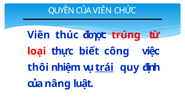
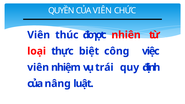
trúng: trúng -> nhiên
biết: biết -> biệt
thôi at (38, 67): thôi -> viên
trái underline: present -> none
